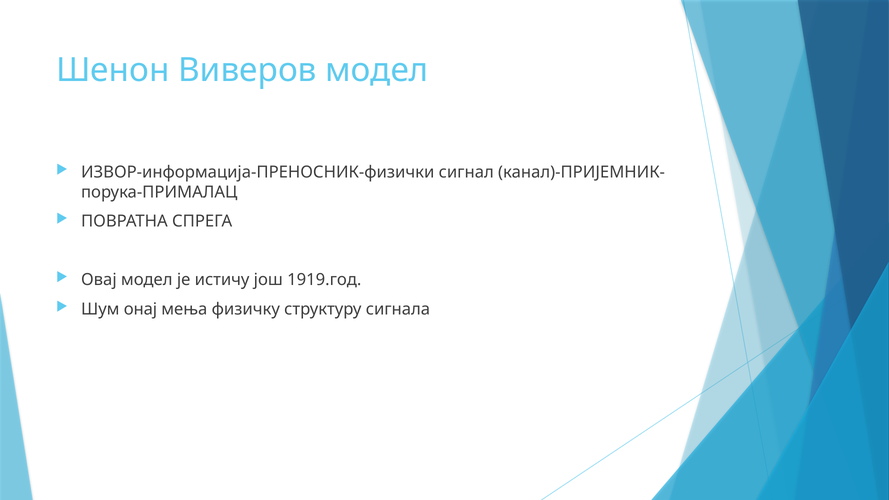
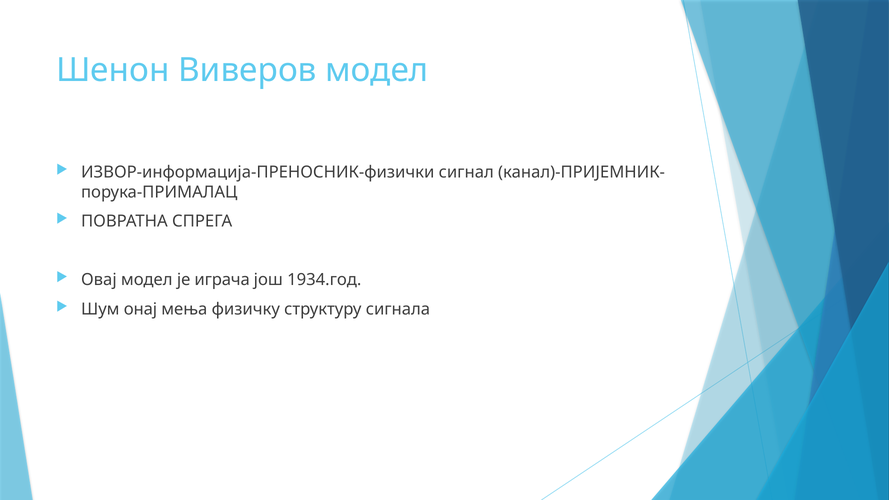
истичу: истичу -> играча
1919.год: 1919.год -> 1934.год
